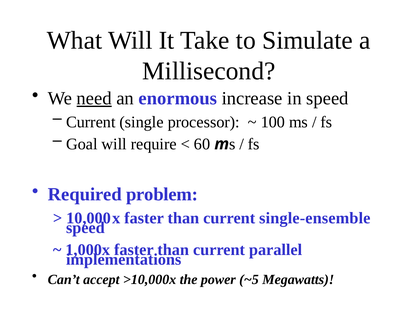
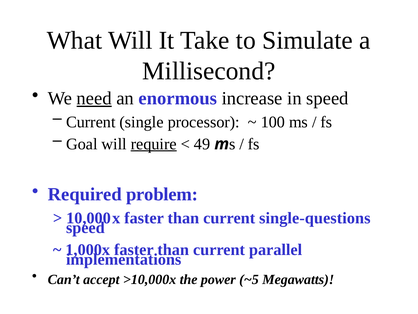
require underline: none -> present
60: 60 -> 49
single-ensemble: single-ensemble -> single-questions
